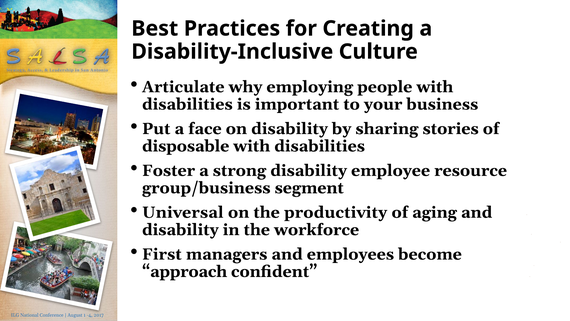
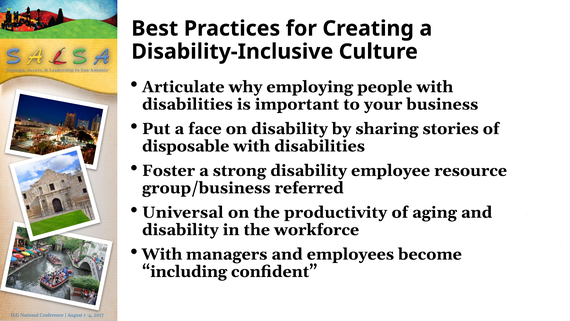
segment: segment -> referred
First at (162, 254): First -> With
approach: approach -> including
